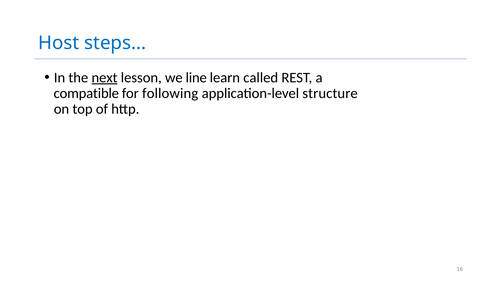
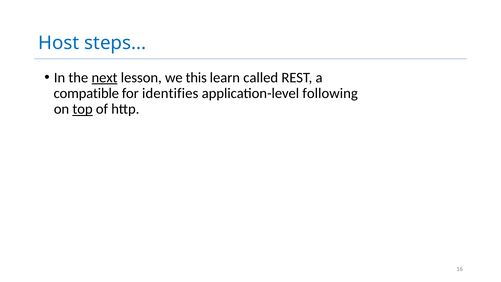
line: line -> this
following: following -> identifies
structure: structure -> following
top underline: none -> present
